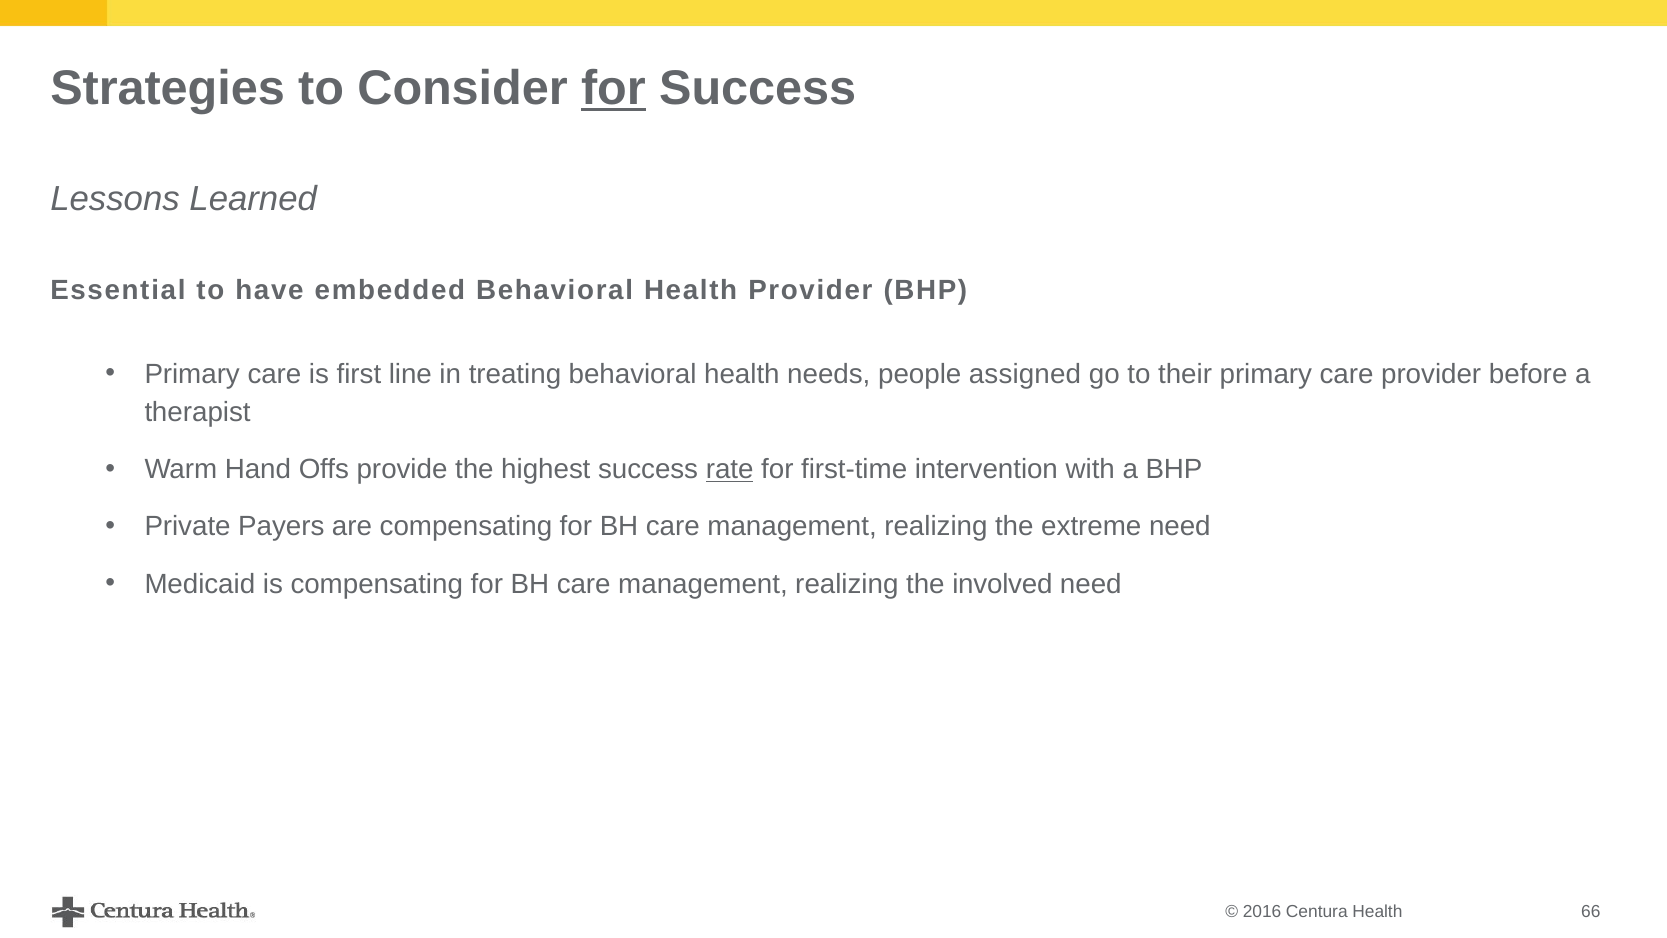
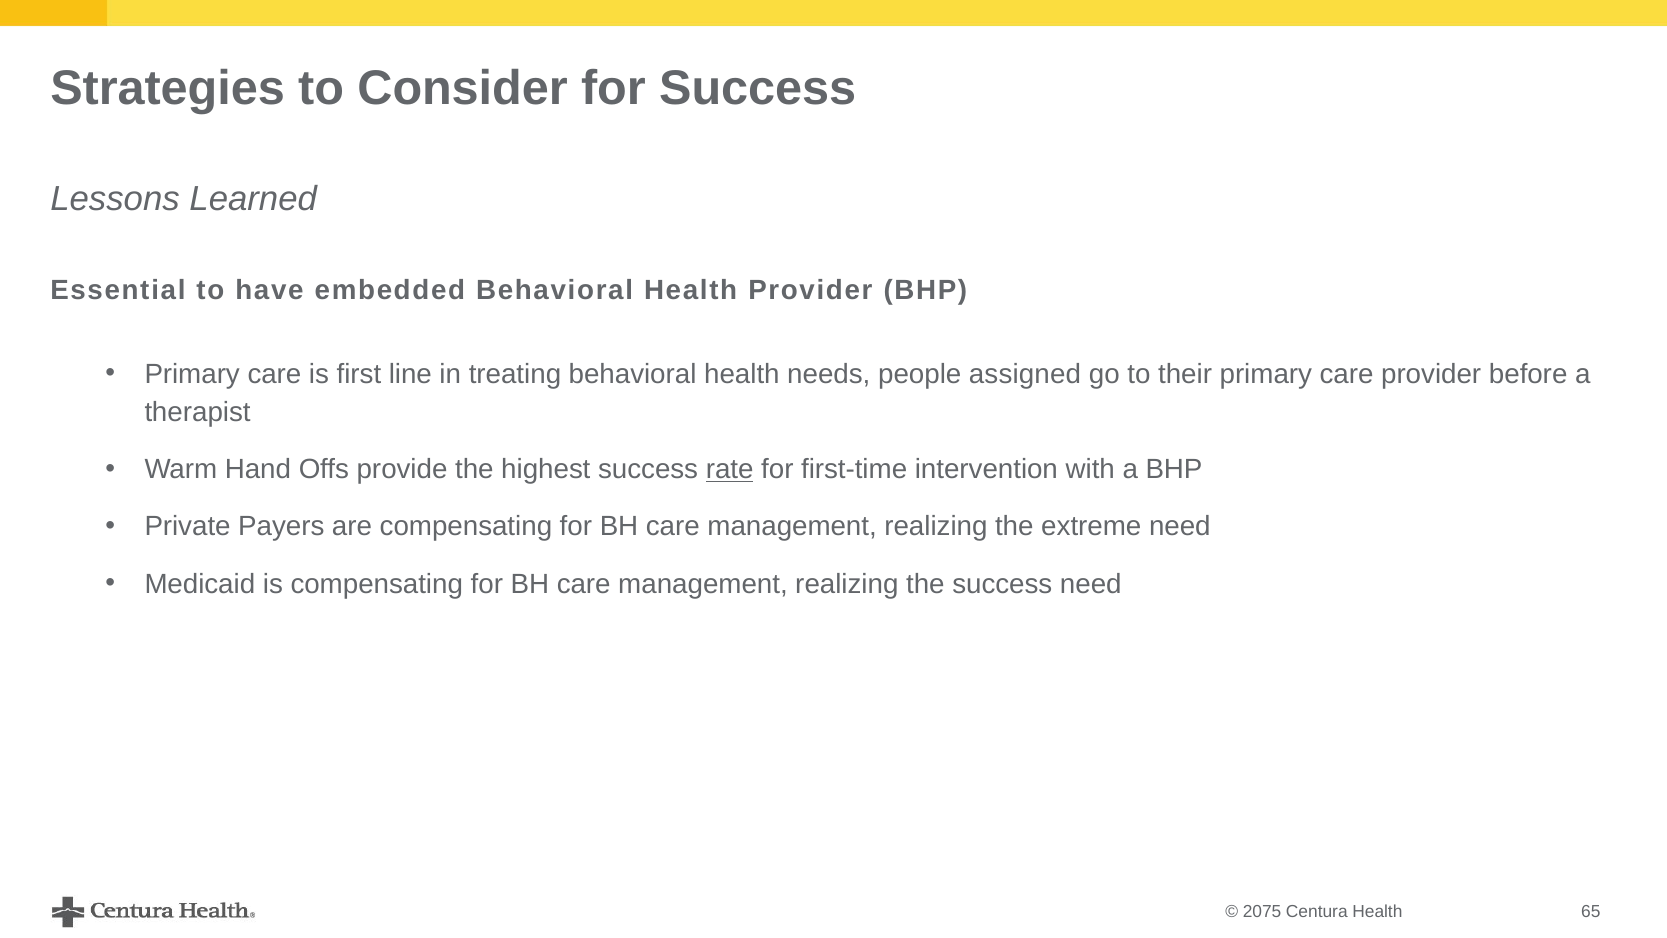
for at (613, 88) underline: present -> none
the involved: involved -> success
2016: 2016 -> 2075
66: 66 -> 65
